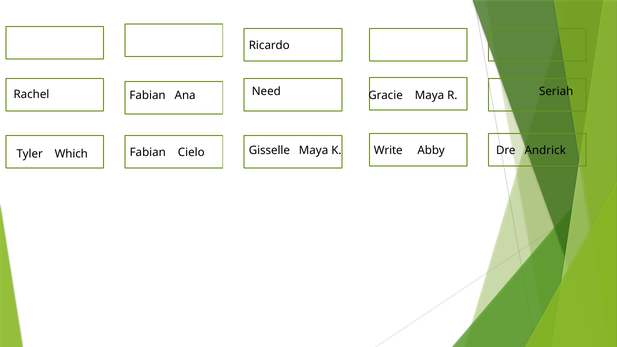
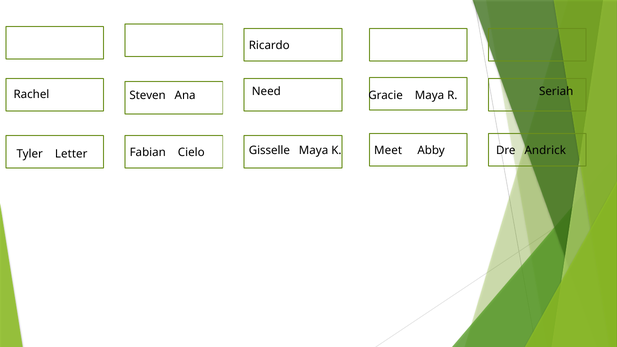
Fabian at (148, 96): Fabian -> Steven
Write: Write -> Meet
Which: Which -> Letter
